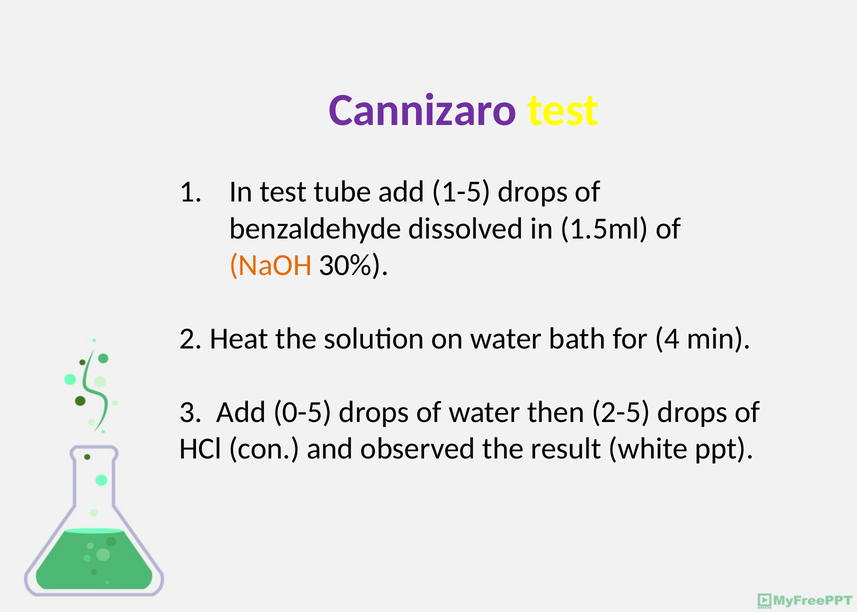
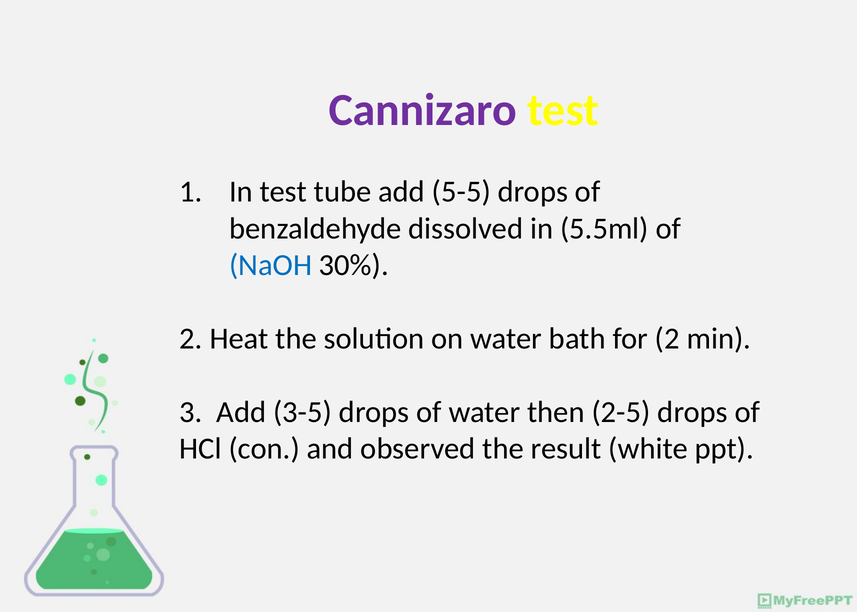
1-5: 1-5 -> 5-5
1.5ml: 1.5ml -> 5.5ml
NaOH colour: orange -> blue
for 4: 4 -> 2
0-5: 0-5 -> 3-5
